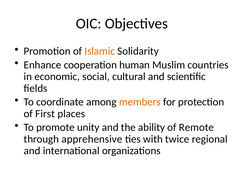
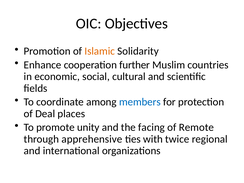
human: human -> further
members colour: orange -> blue
First: First -> Deal
ability: ability -> facing
